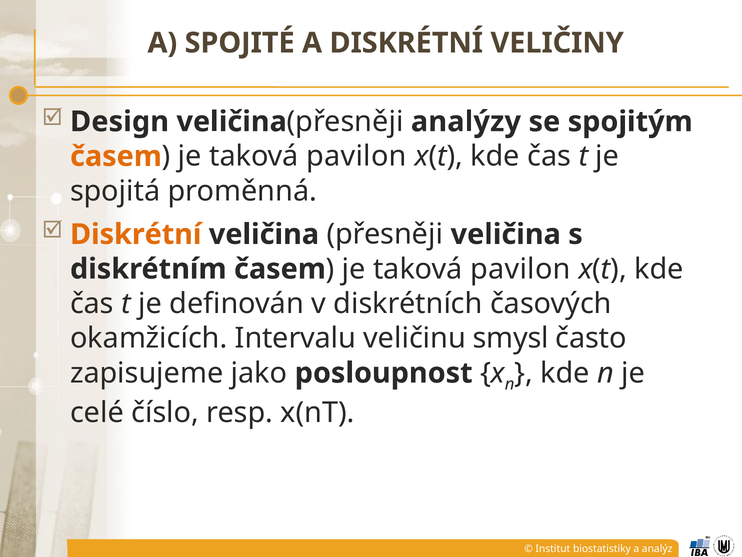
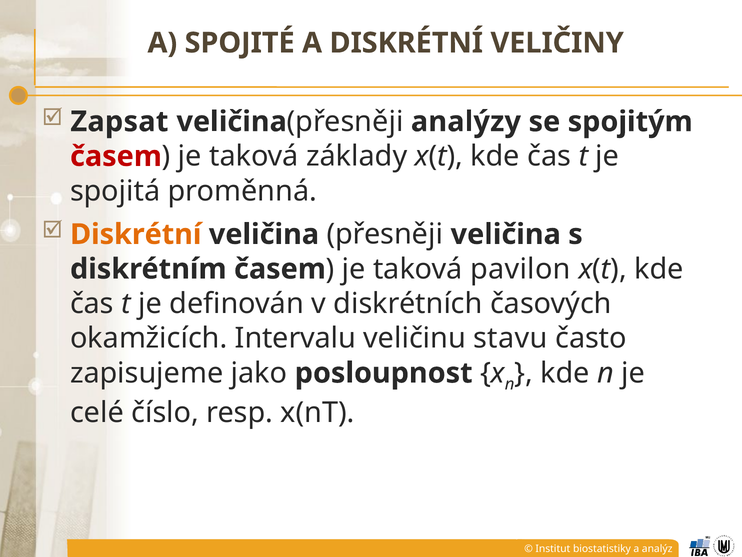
Design: Design -> Zapsat
časem at (116, 156) colour: orange -> red
pavilon at (357, 156): pavilon -> základy
smysl: smysl -> stavu
